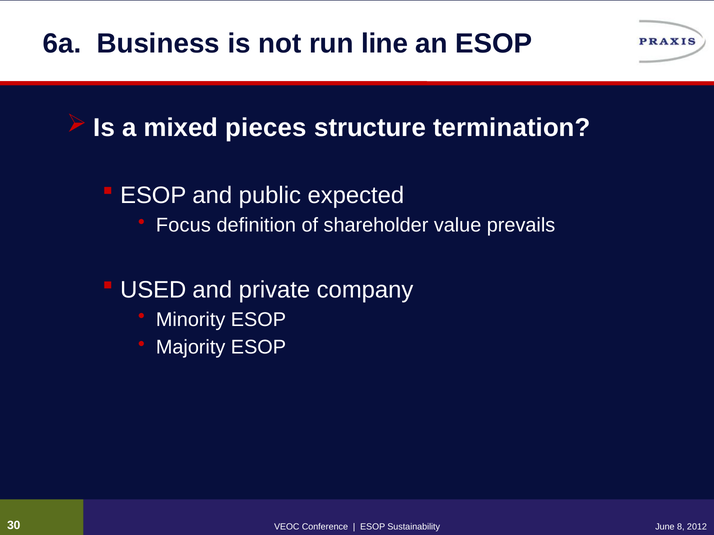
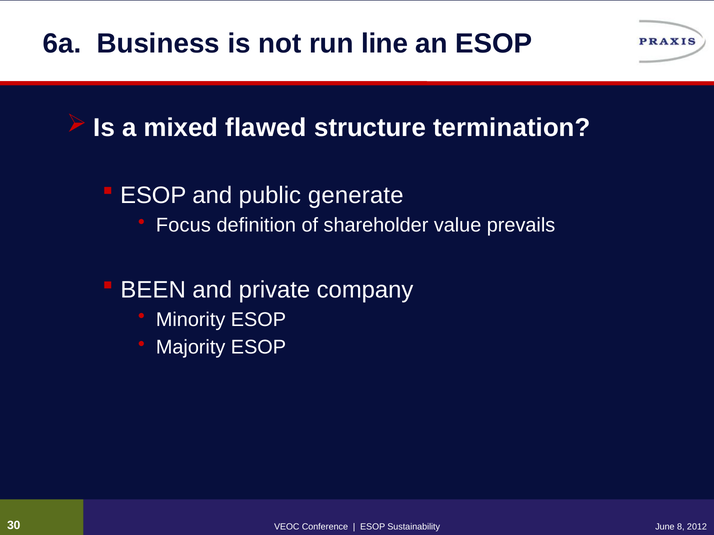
pieces: pieces -> flawed
expected: expected -> generate
USED: USED -> BEEN
